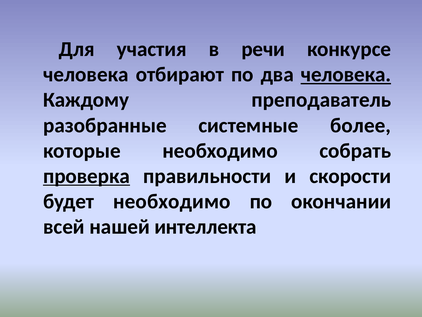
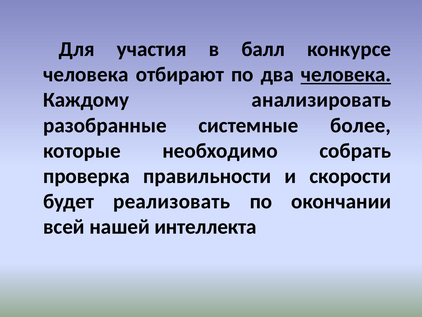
речи: речи -> балл
преподаватель: преподаватель -> анализировать
проверка underline: present -> none
будет необходимо: необходимо -> реализовать
